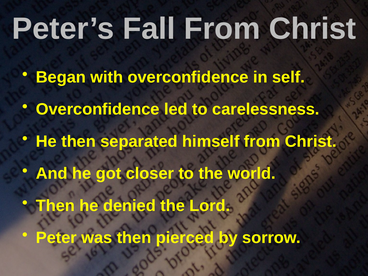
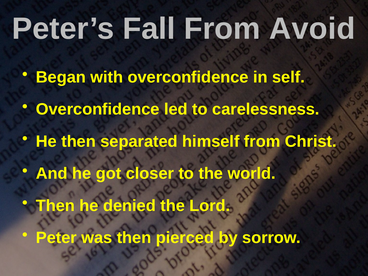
Fall From Christ: Christ -> Avoid
